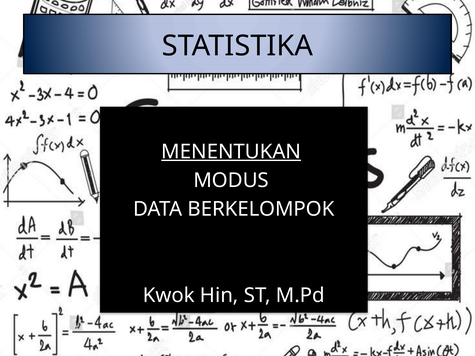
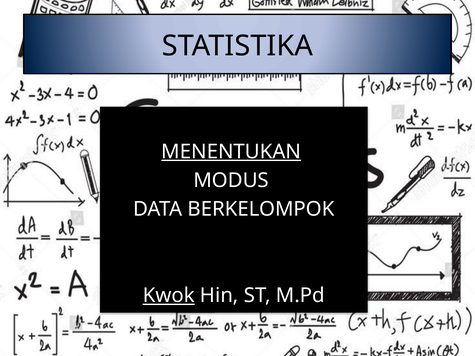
Kwok underline: none -> present
